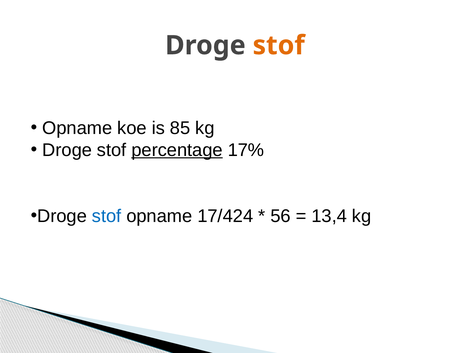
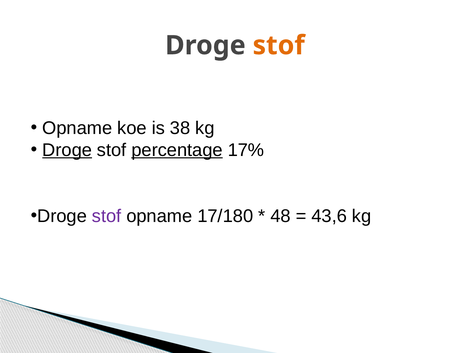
85: 85 -> 38
Droge at (67, 150) underline: none -> present
stof at (107, 216) colour: blue -> purple
17/424: 17/424 -> 17/180
56: 56 -> 48
13,4: 13,4 -> 43,6
